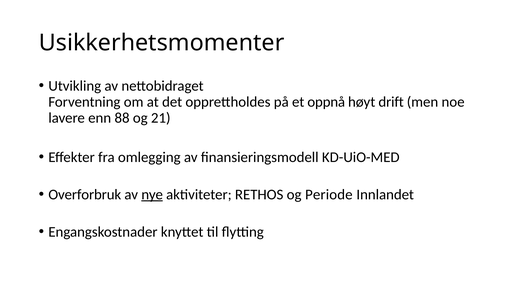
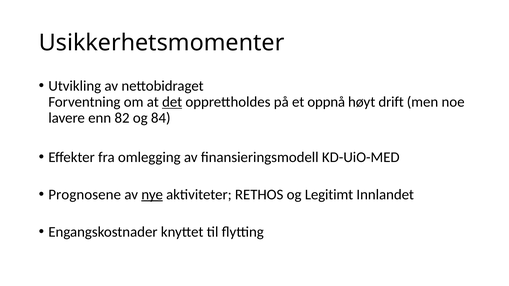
det underline: none -> present
88: 88 -> 82
21: 21 -> 84
Overforbruk: Overforbruk -> Prognosene
Periode: Periode -> Legitimt
